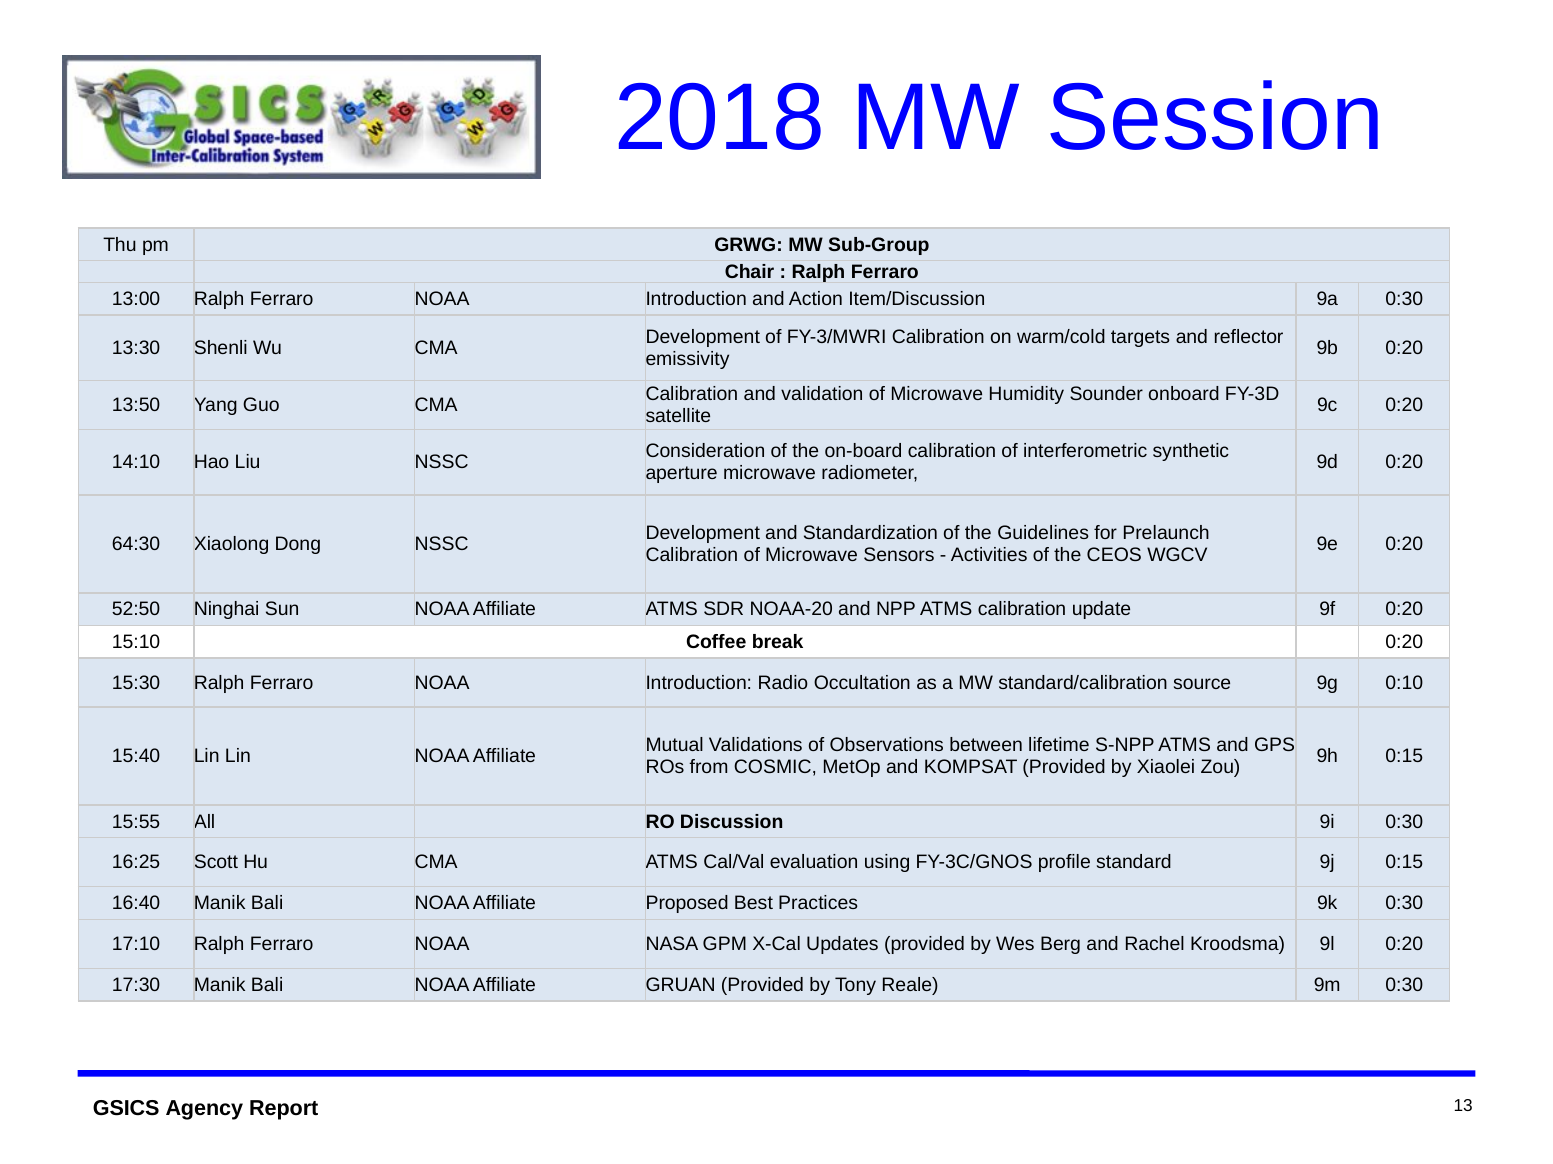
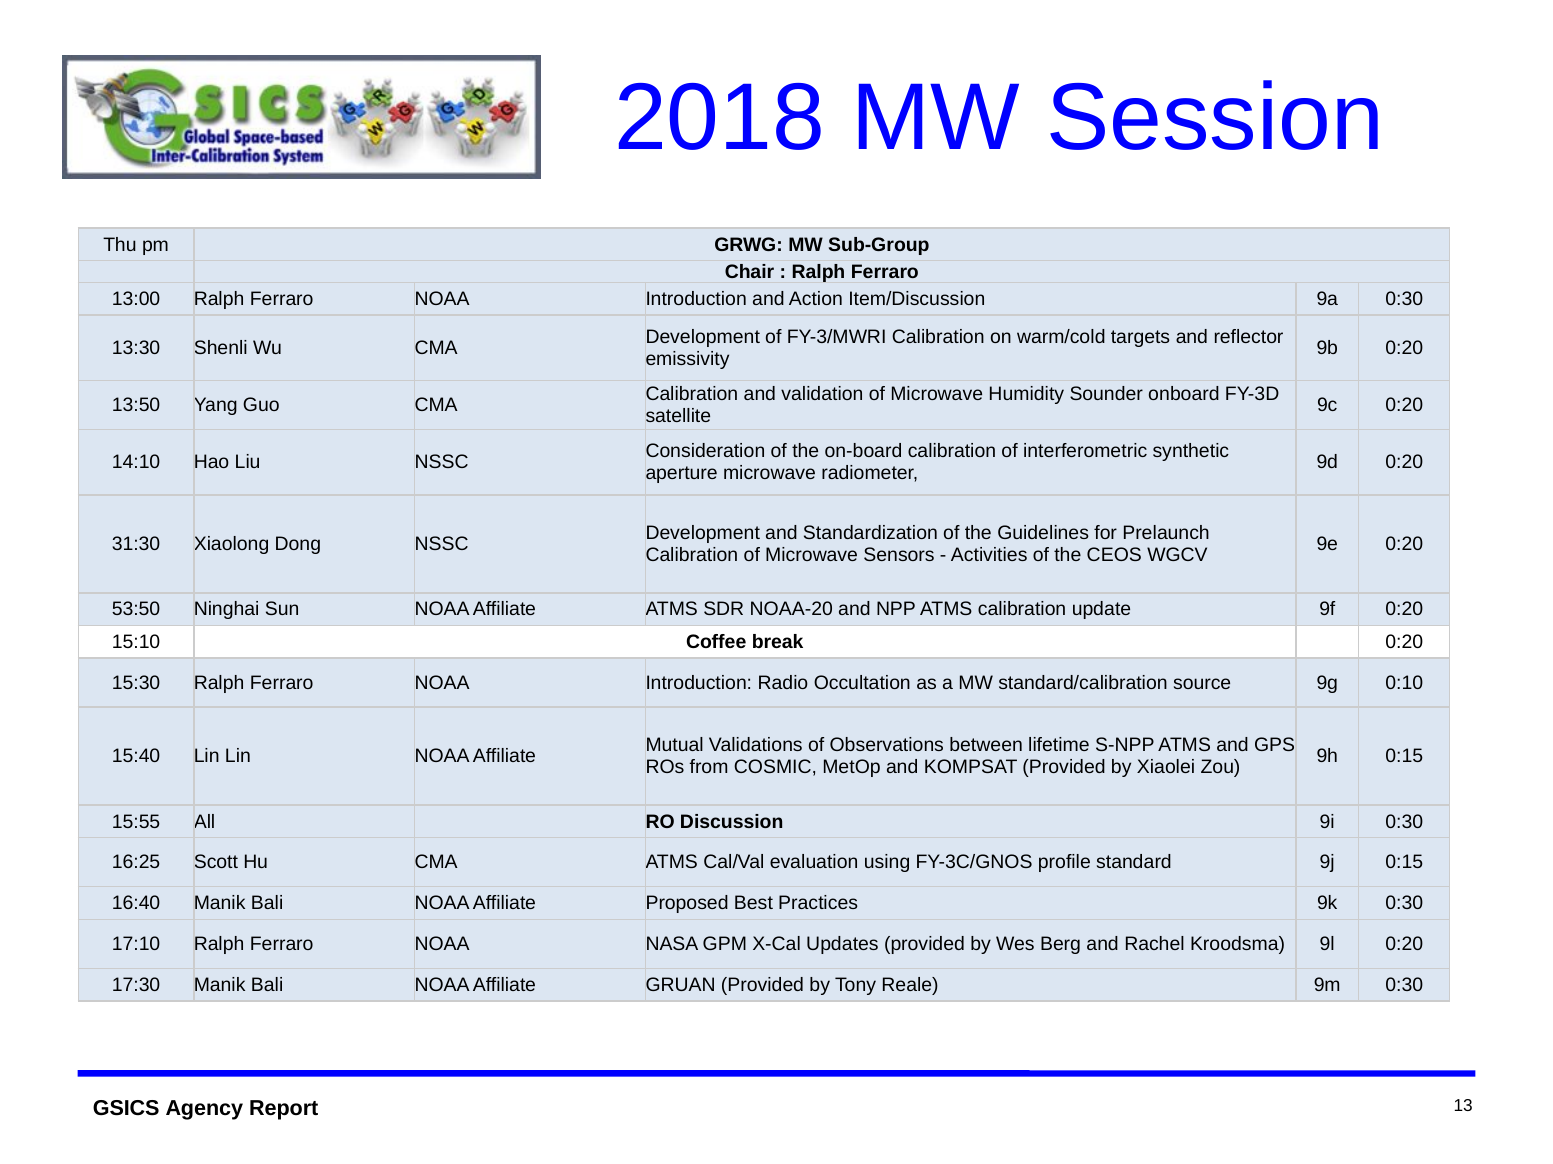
64:30: 64:30 -> 31:30
52:50: 52:50 -> 53:50
